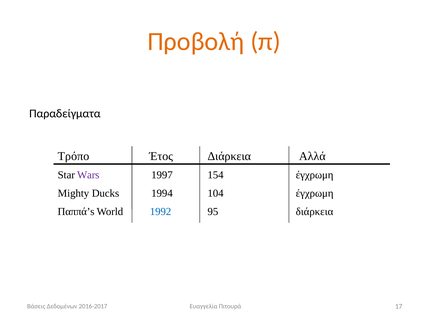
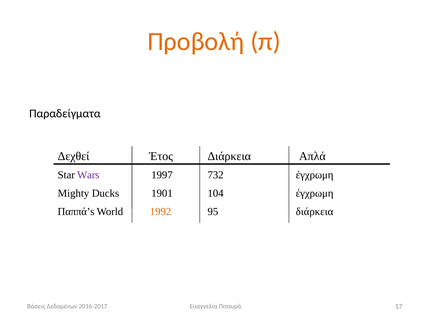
Τρόπο: Τρόπο -> Δεχθεί
Αλλά: Αλλά -> Απλά
154: 154 -> 732
1994: 1994 -> 1901
1992 colour: blue -> orange
